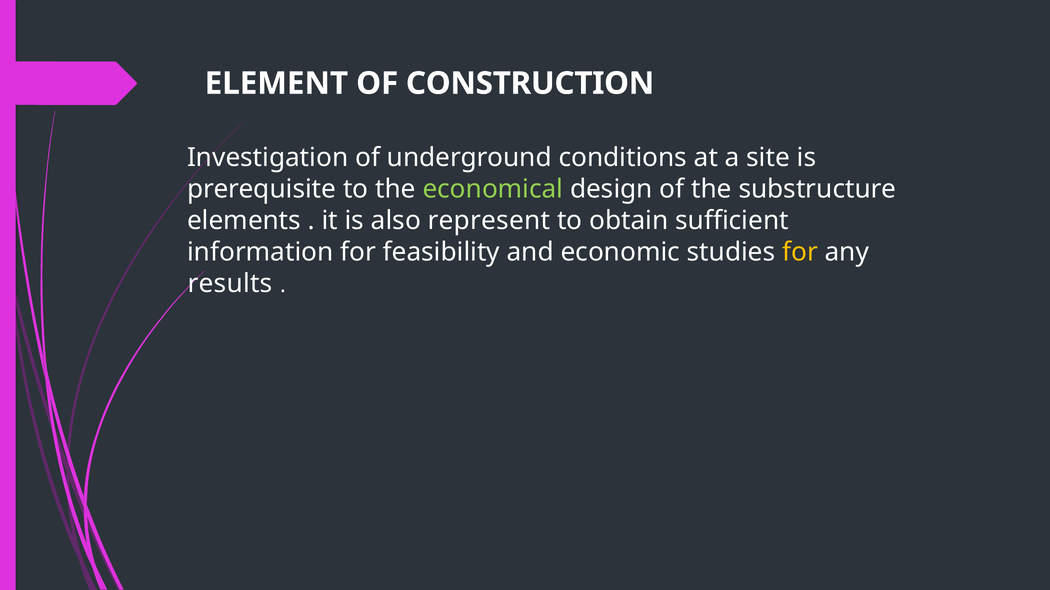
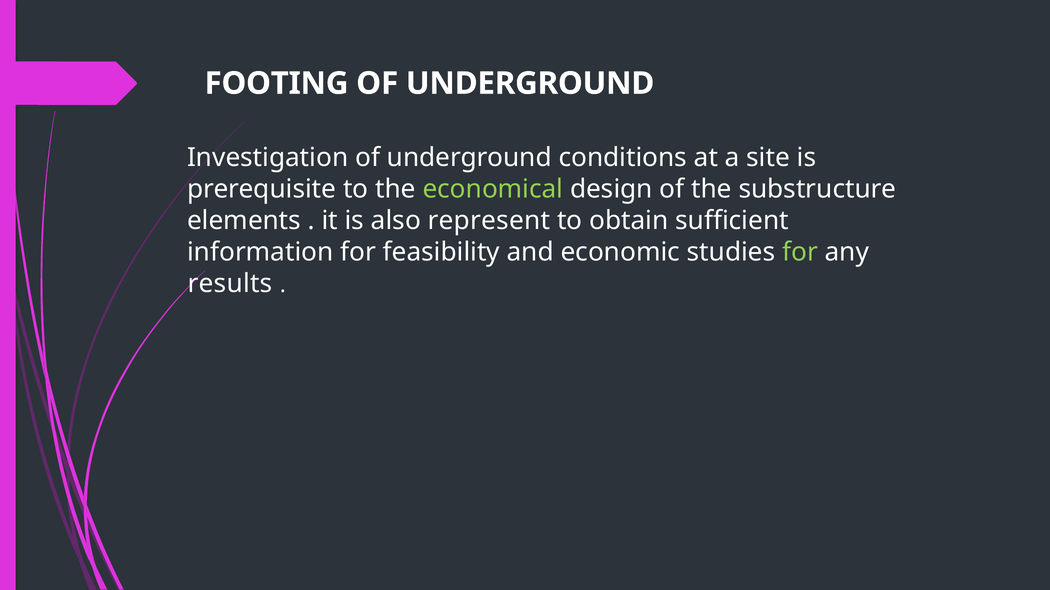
ELEMENT: ELEMENT -> FOOTING
CONSTRUCTION at (530, 84): CONSTRUCTION -> UNDERGROUND
for at (800, 252) colour: yellow -> light green
